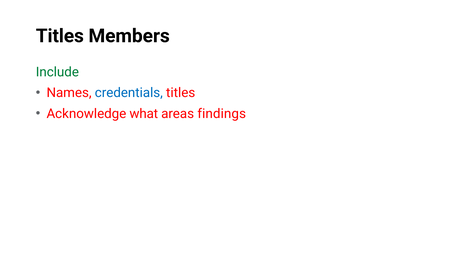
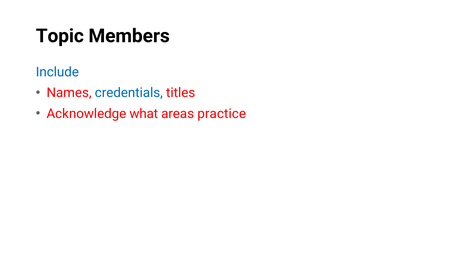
Titles at (60, 36): Titles -> Topic
Include colour: green -> blue
findings: findings -> practice
